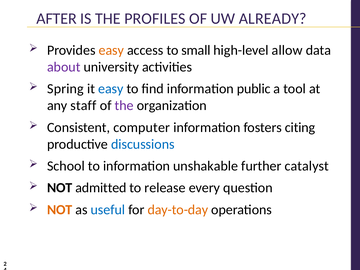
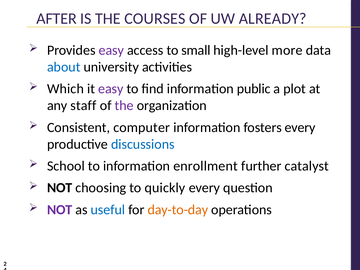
PROFILES: PROFILES -> COURSES
easy at (111, 50) colour: orange -> purple
allow: allow -> more
about colour: purple -> blue
Spring: Spring -> Which
easy at (111, 89) colour: blue -> purple
tool: tool -> plot
fosters citing: citing -> every
unshakable: unshakable -> enrollment
admitted: admitted -> choosing
release: release -> quickly
NOT at (60, 210) colour: orange -> purple
